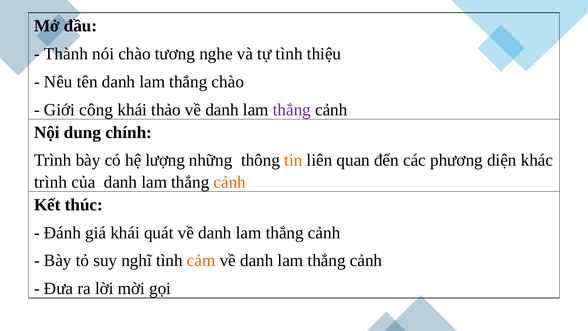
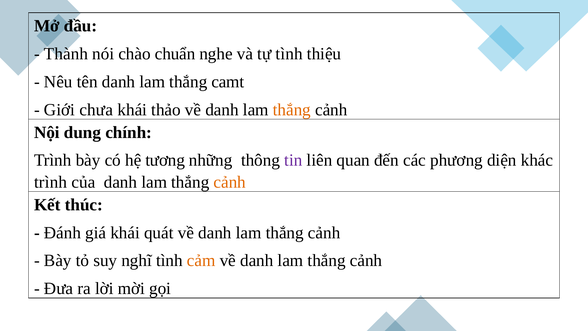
tương: tương -> chuẩn
thắng chào: chào -> camt
công: công -> chưa
thắng at (292, 110) colour: purple -> orange
lượng: lượng -> tương
tin colour: orange -> purple
